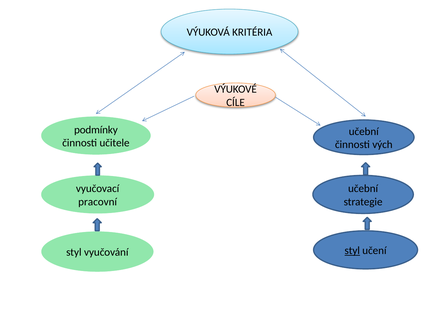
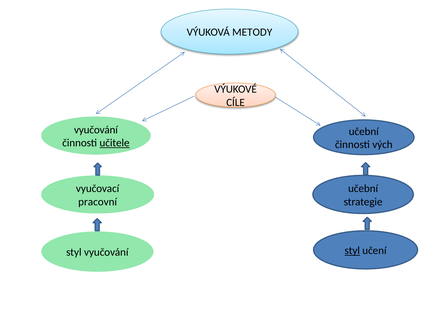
KRITÉRIA: KRITÉRIA -> METODY
podmínky at (96, 130): podmínky -> vyučování
učitele underline: none -> present
